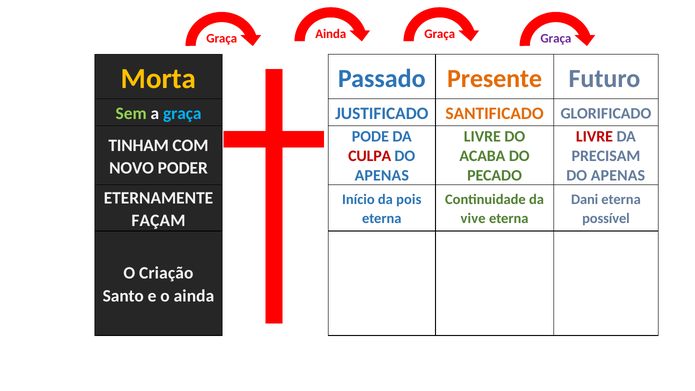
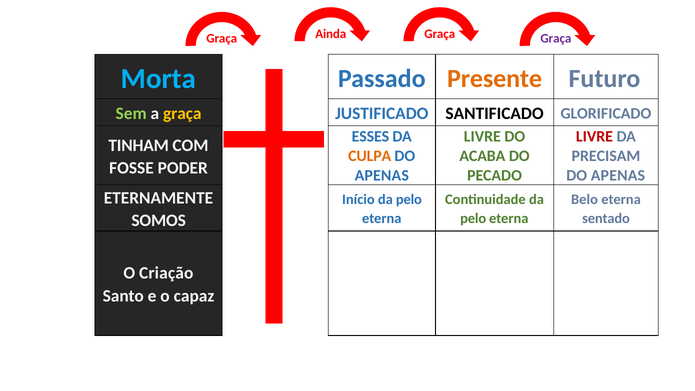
Morta colour: yellow -> light blue
graça at (182, 114) colour: light blue -> yellow
SANTIFICADO colour: orange -> black
PODE: PODE -> ESSES
CULPA colour: red -> orange
NOVO: NOVO -> FOSSE
Início da pois: pois -> pelo
Dani: Dani -> Belo
vive at (473, 219): vive -> pelo
possível: possível -> sentado
FAÇAM: FAÇAM -> SOMOS
o ainda: ainda -> capaz
